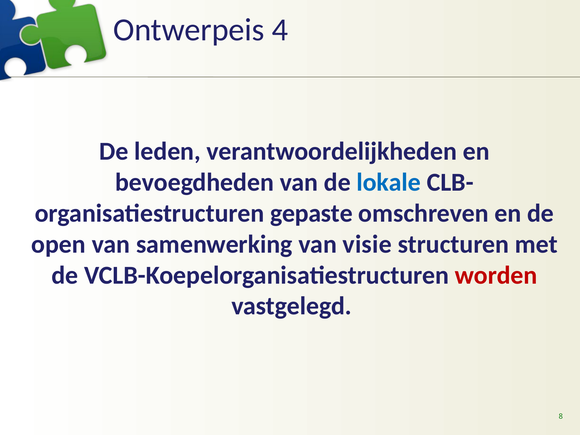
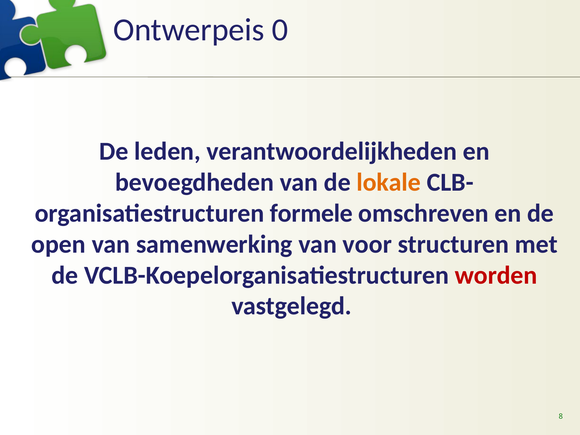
4: 4 -> 0
lokale colour: blue -> orange
gepaste: gepaste -> formele
visie: visie -> voor
